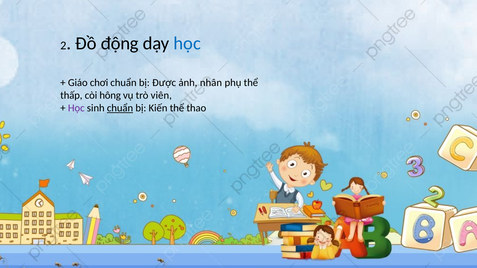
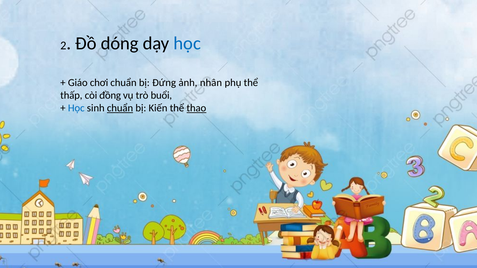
động: động -> dóng
Được: Được -> Đứng
hông: hông -> đồng
viên: viên -> buổi
Học at (76, 108) colour: purple -> blue
thao underline: none -> present
